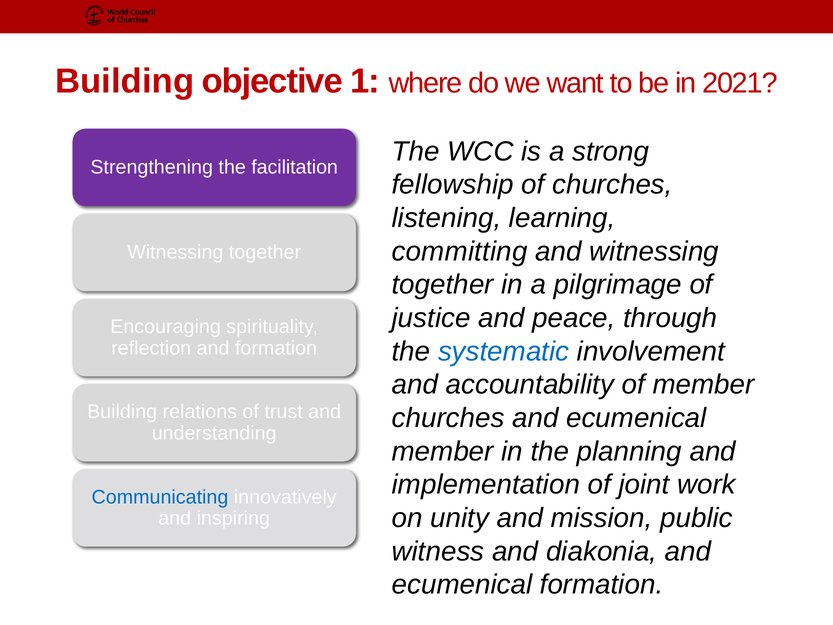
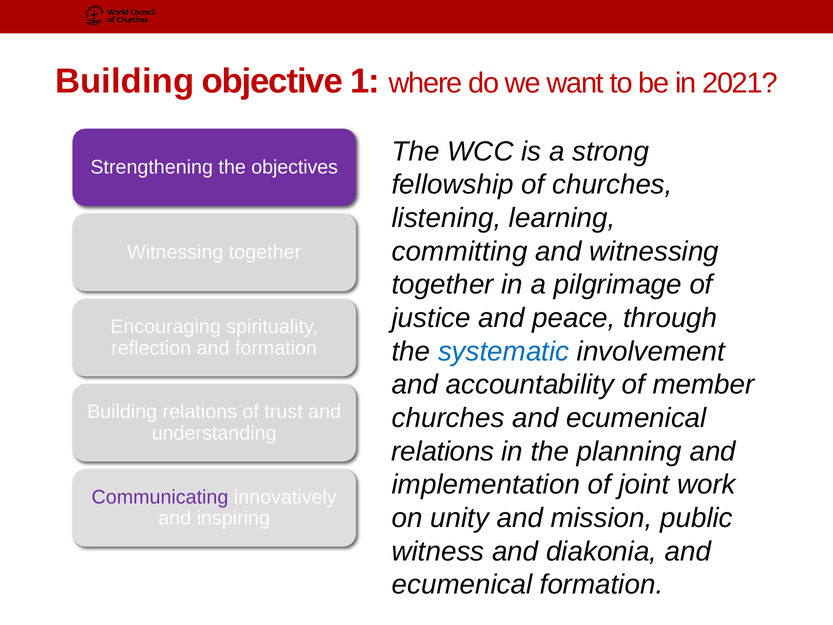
facilitation: facilitation -> objectives
member at (443, 451): member -> relations
Communicating colour: blue -> purple
